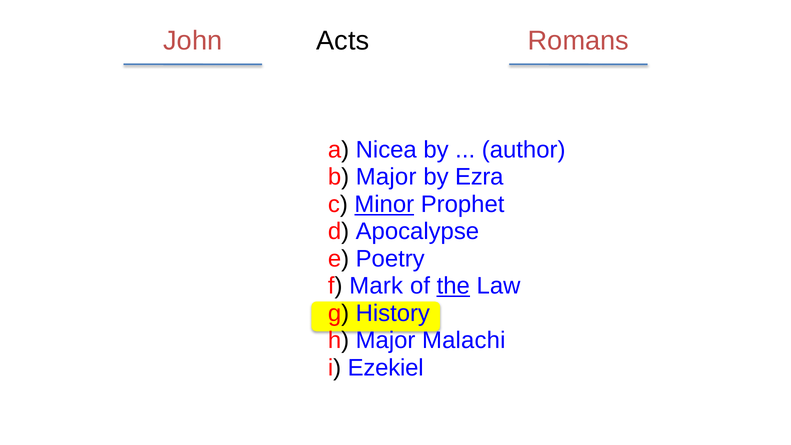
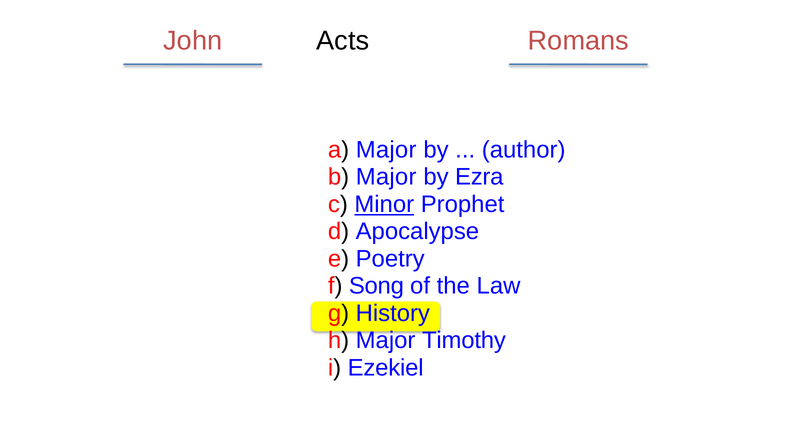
a Nicea: Nicea -> Major
Mark: Mark -> Song
the underline: present -> none
Malachi: Malachi -> Timothy
